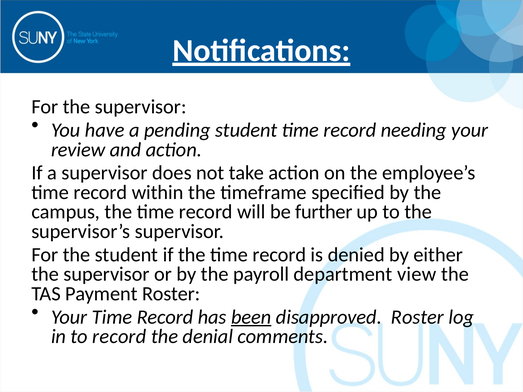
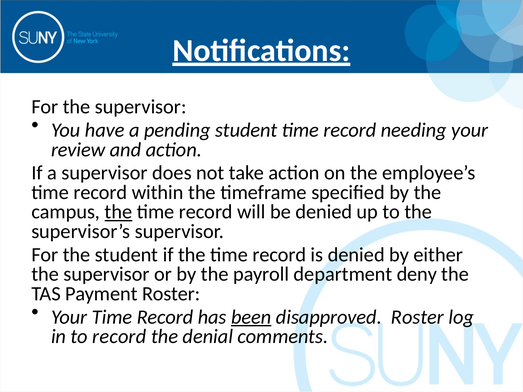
the at (118, 212) underline: none -> present
be further: further -> denied
view: view -> deny
